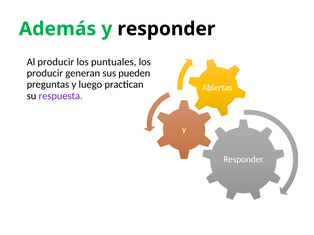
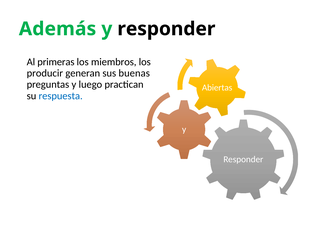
Al producir: producir -> primeras
puntuales: puntuales -> miembros
pueden: pueden -> buenas
respuesta colour: purple -> blue
